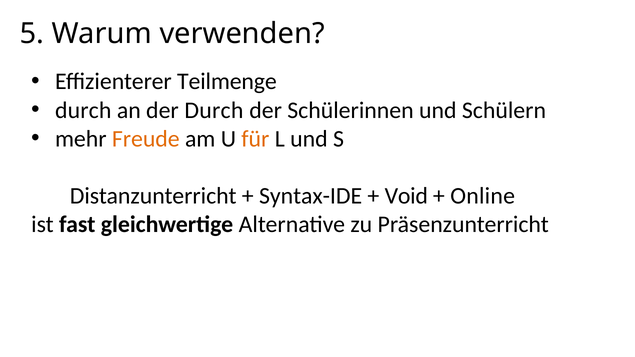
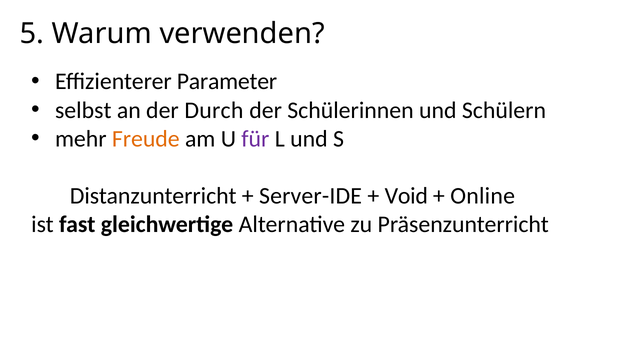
Teilmenge: Teilmenge -> Parameter
durch at (83, 110): durch -> selbst
für colour: orange -> purple
Syntax-IDE: Syntax-IDE -> Server-IDE
